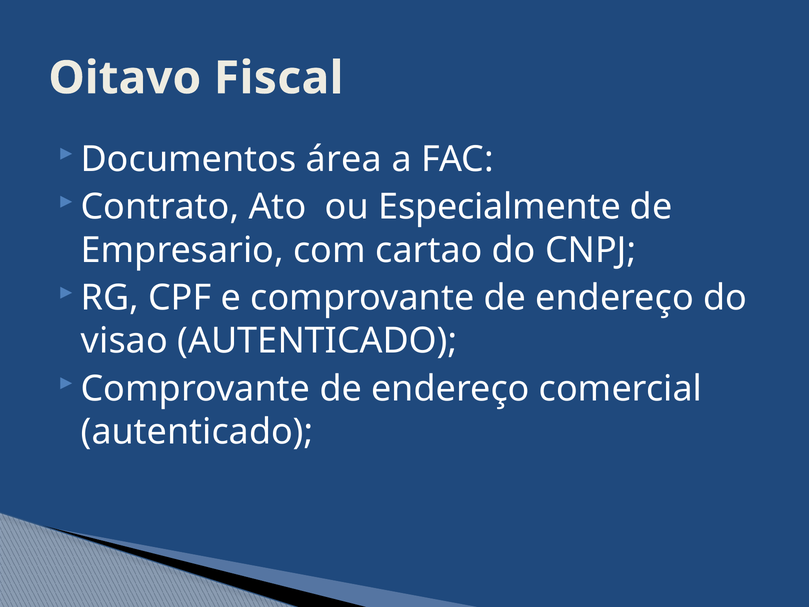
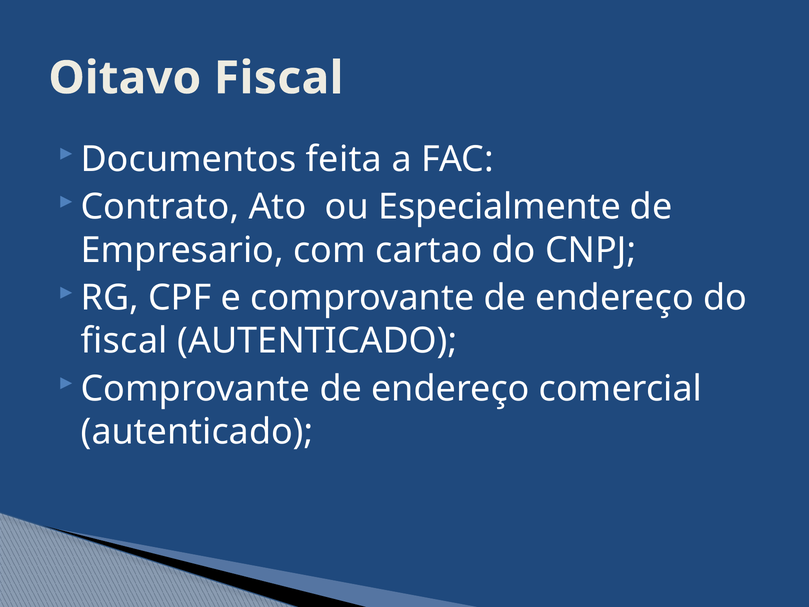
área: área -> feita
visao at (124, 341): visao -> fiscal
